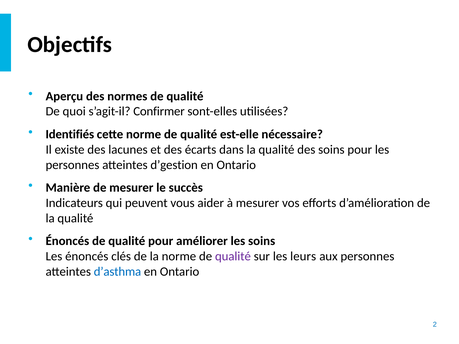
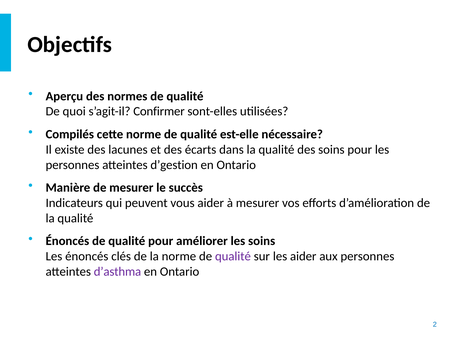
Identifiés: Identifiés -> Compilés
les leurs: leurs -> aider
d’asthma colour: blue -> purple
